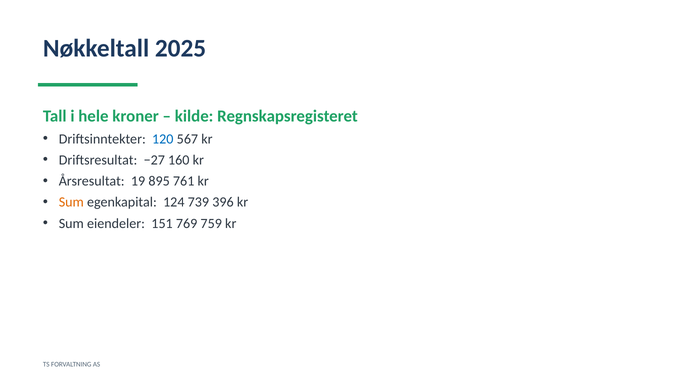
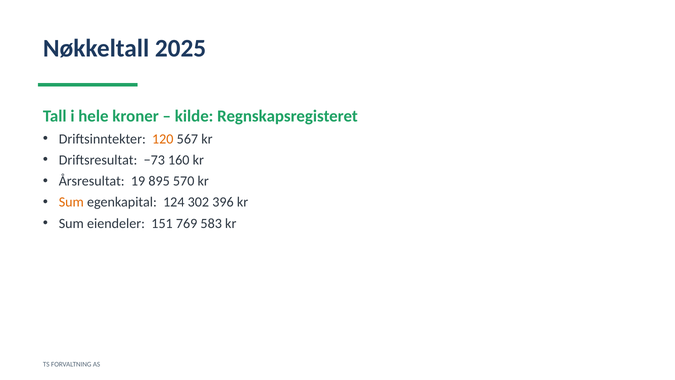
120 colour: blue -> orange
−27: −27 -> −73
761: 761 -> 570
739: 739 -> 302
759: 759 -> 583
